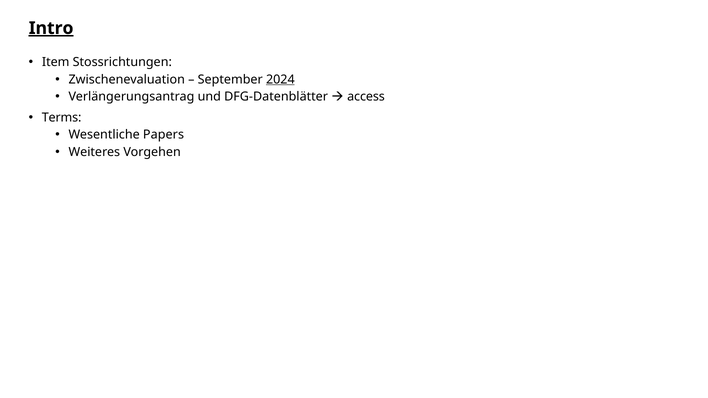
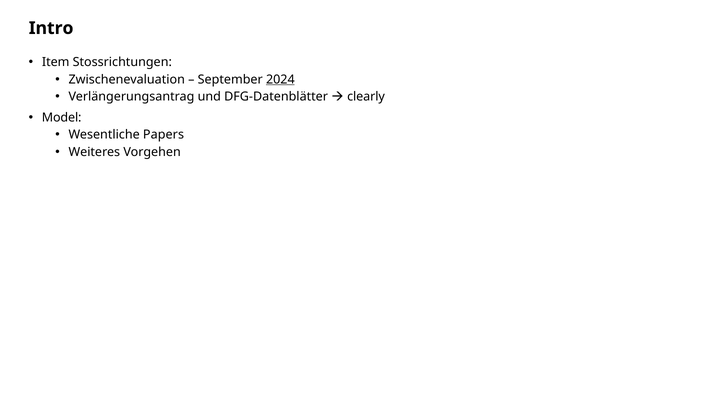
Intro underline: present -> none
access: access -> clearly
Terms: Terms -> Model
